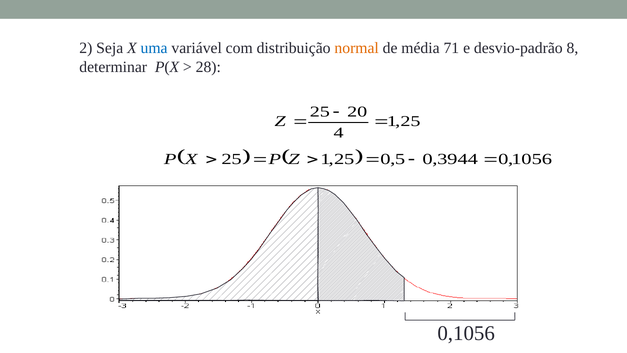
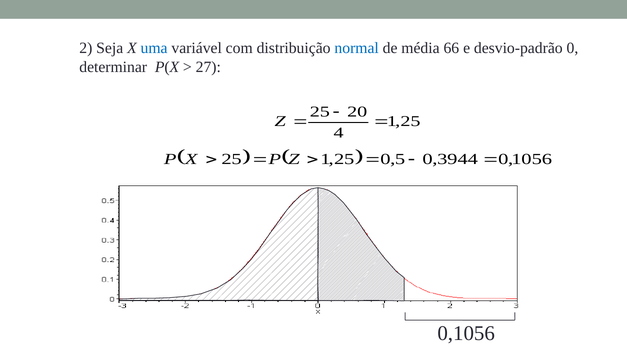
normal colour: orange -> blue
71: 71 -> 66
desvio-padrão 8: 8 -> 0
28: 28 -> 27
